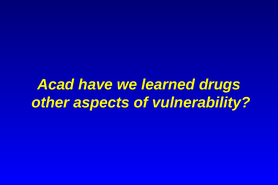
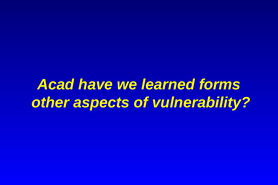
drugs: drugs -> forms
